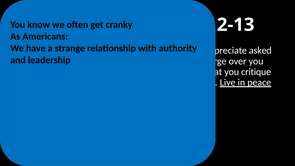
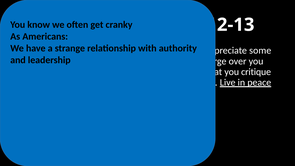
asked: asked -> some
